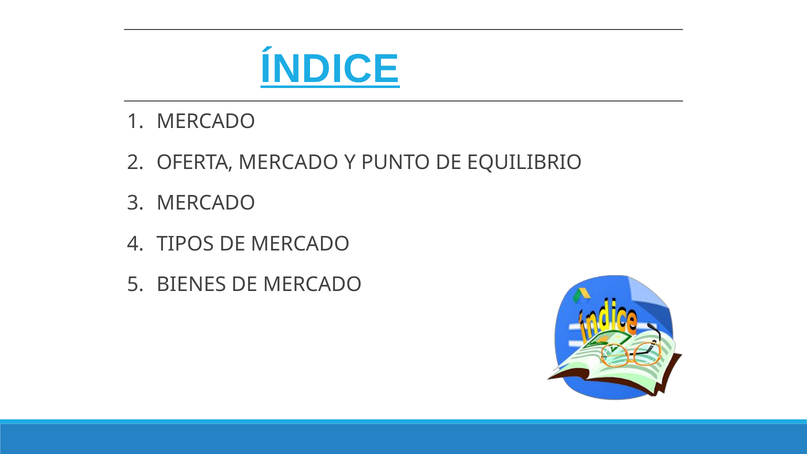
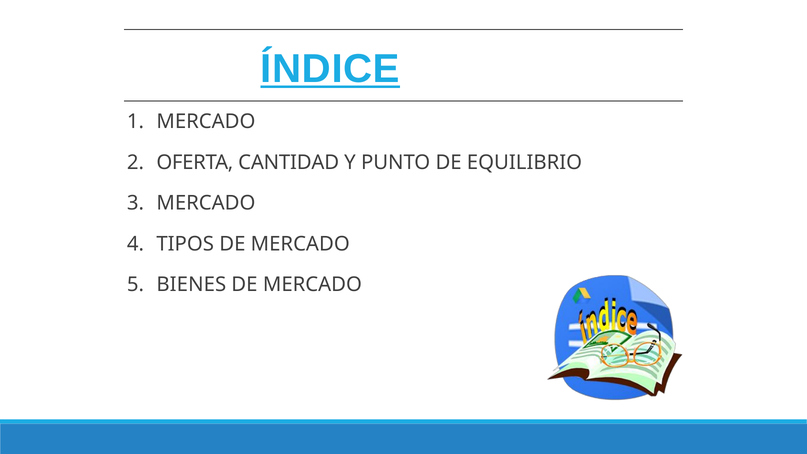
OFERTA MERCADO: MERCADO -> CANTIDAD
